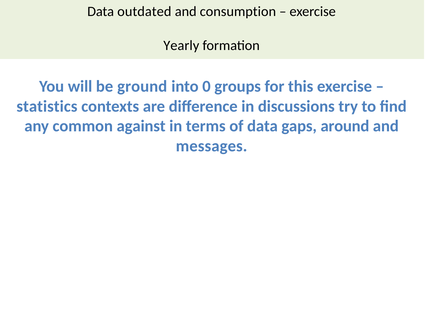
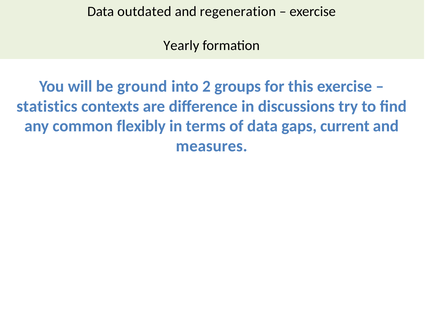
consumption: consumption -> regeneration
0: 0 -> 2
against: against -> flexibly
around: around -> current
messages: messages -> measures
